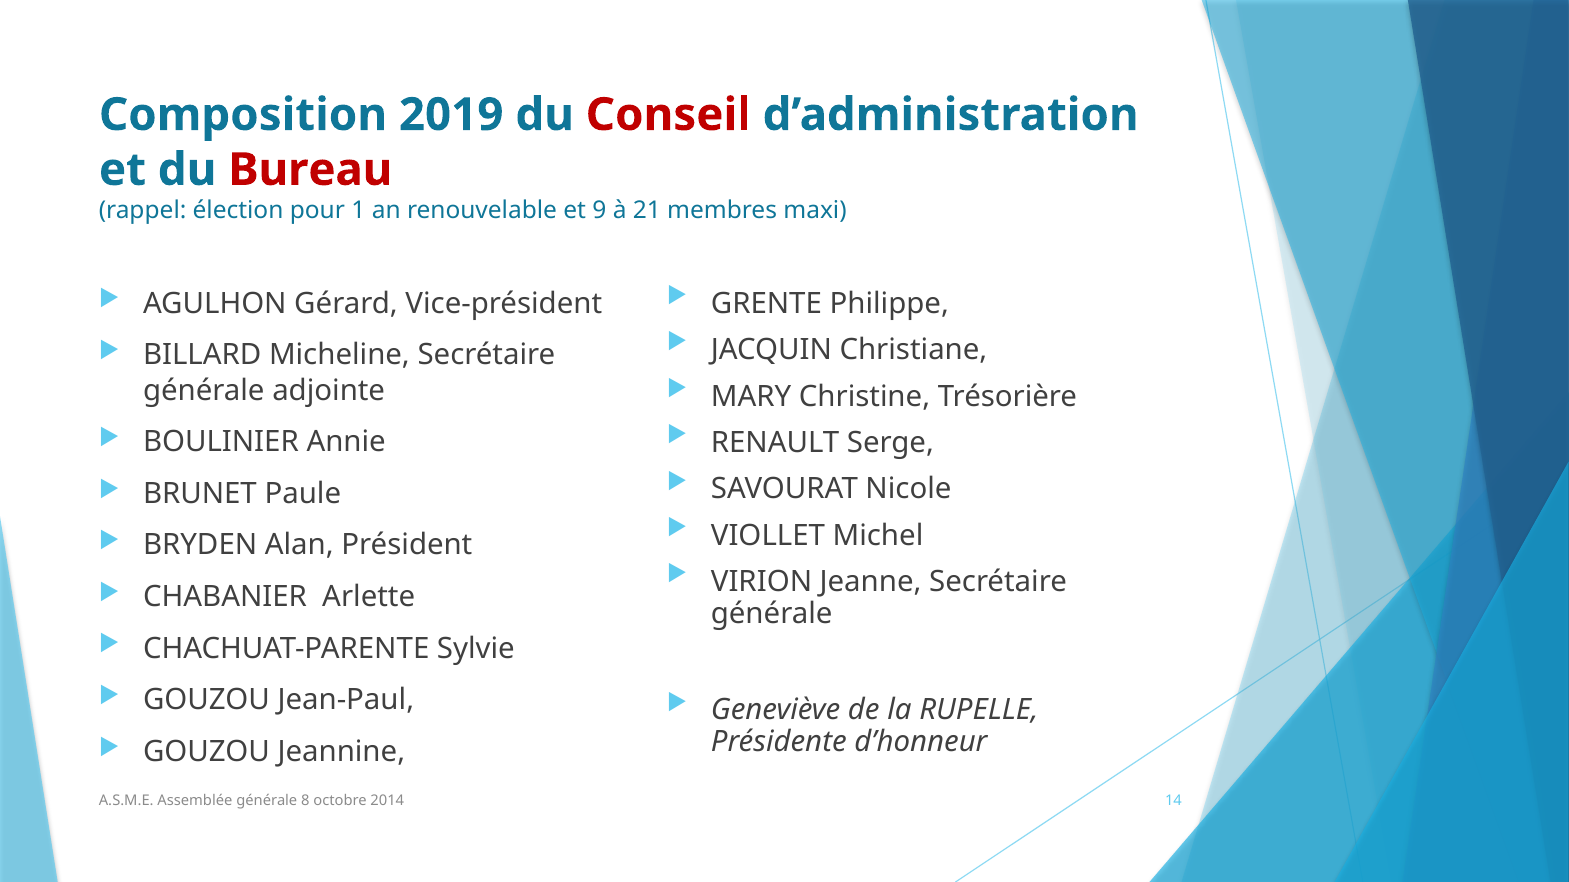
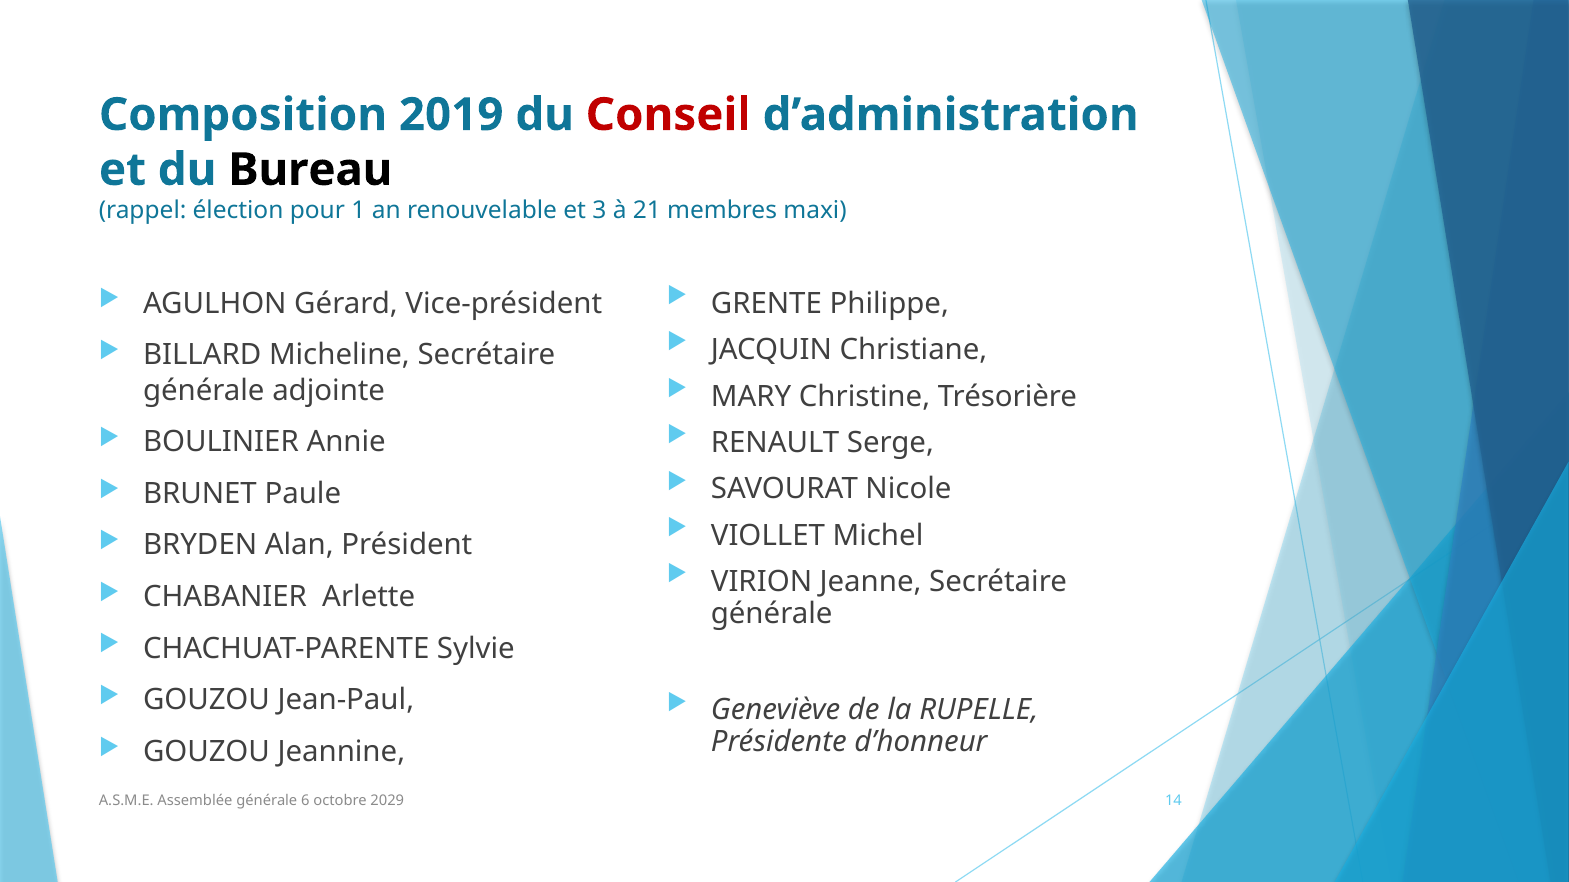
Bureau colour: red -> black
9: 9 -> 3
8: 8 -> 6
2014: 2014 -> 2029
